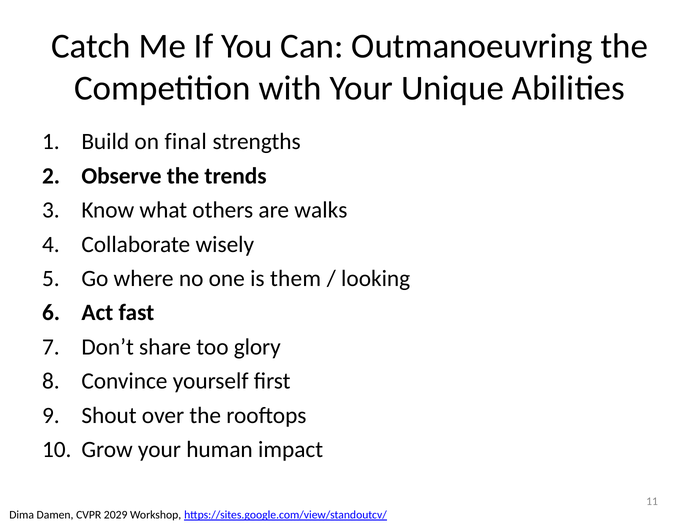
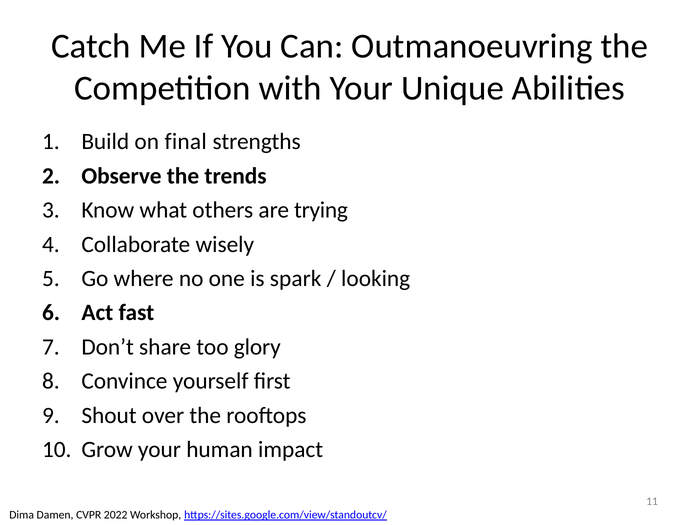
walks: walks -> trying
them: them -> spark
2029: 2029 -> 2022
